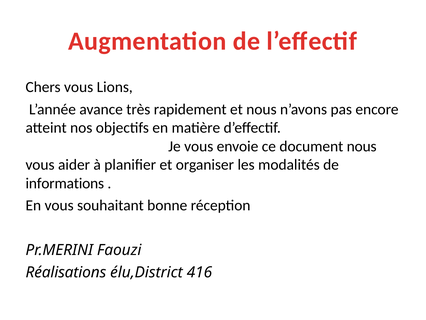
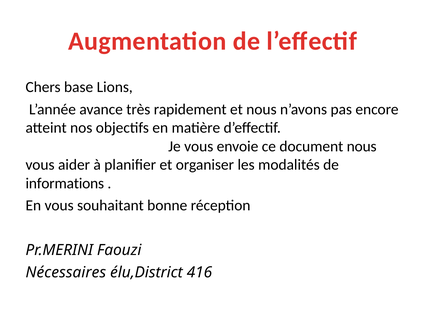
Chers vous: vous -> base
Réalisations: Réalisations -> Nécessaires
